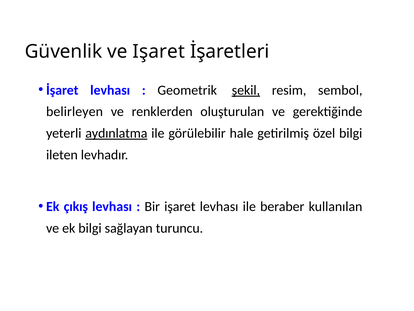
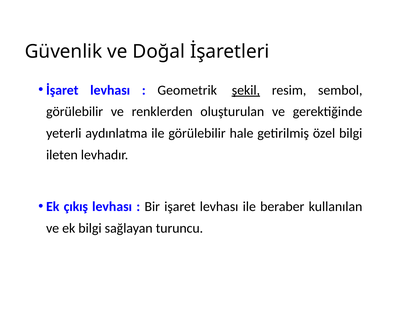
ve Işaret: Işaret -> Doğal
belirleyen at (75, 112): belirleyen -> görülebilir
aydınlatma underline: present -> none
